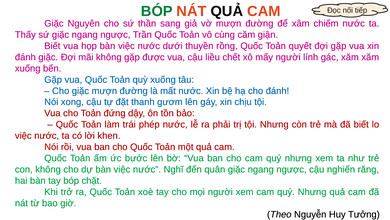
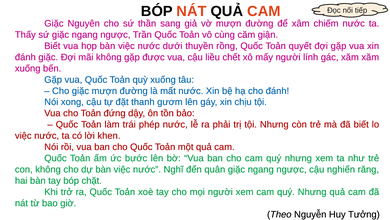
BÓP at (157, 11) colour: green -> black
